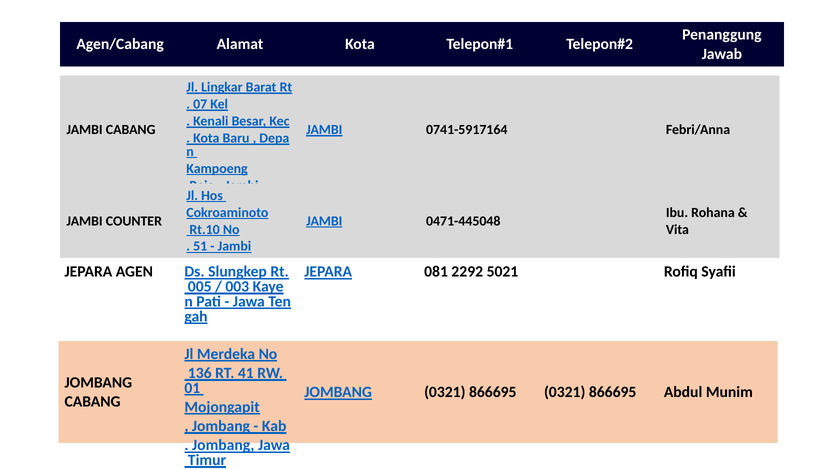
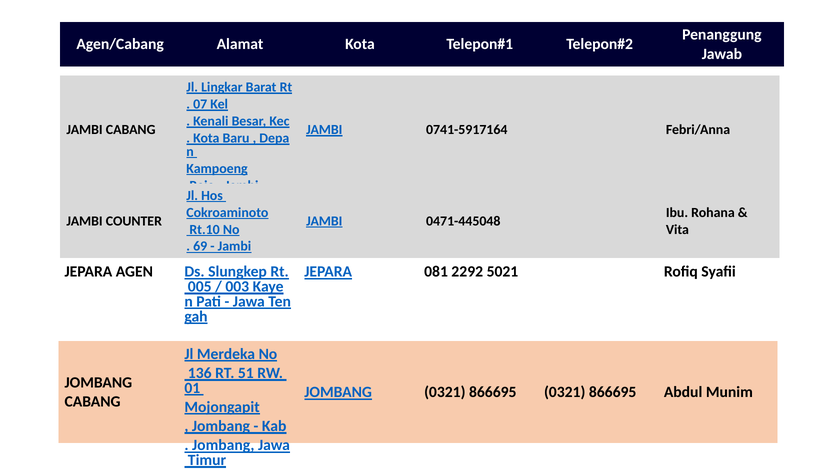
51: 51 -> 69
41: 41 -> 51
